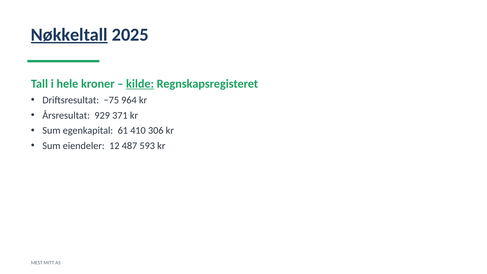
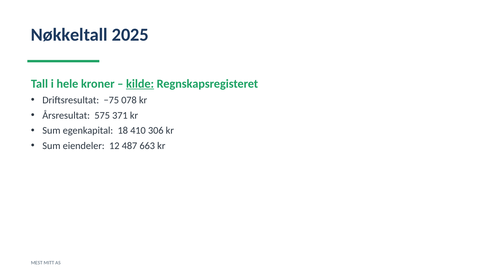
Nøkkeltall underline: present -> none
964: 964 -> 078
929: 929 -> 575
61: 61 -> 18
593: 593 -> 663
